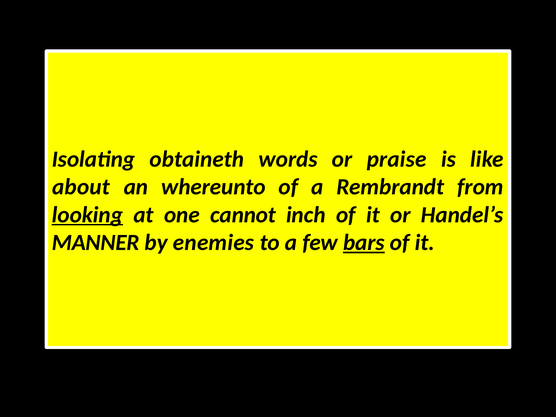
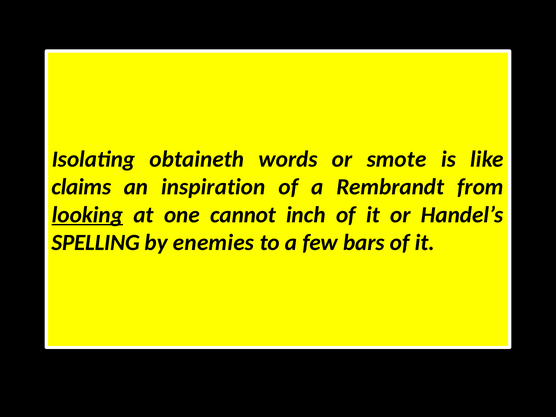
praise: praise -> smote
about: about -> claims
whereunto: whereunto -> inspiration
MANNER: MANNER -> SPELLING
bars underline: present -> none
